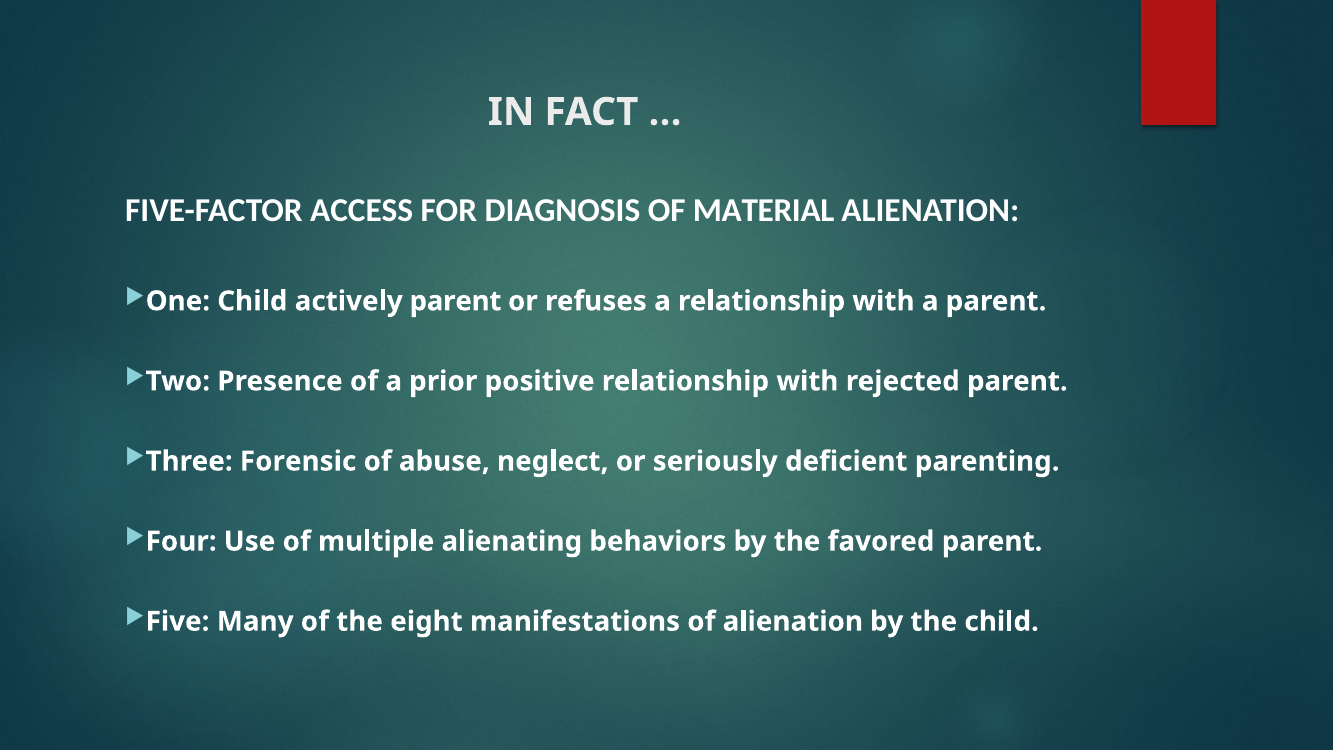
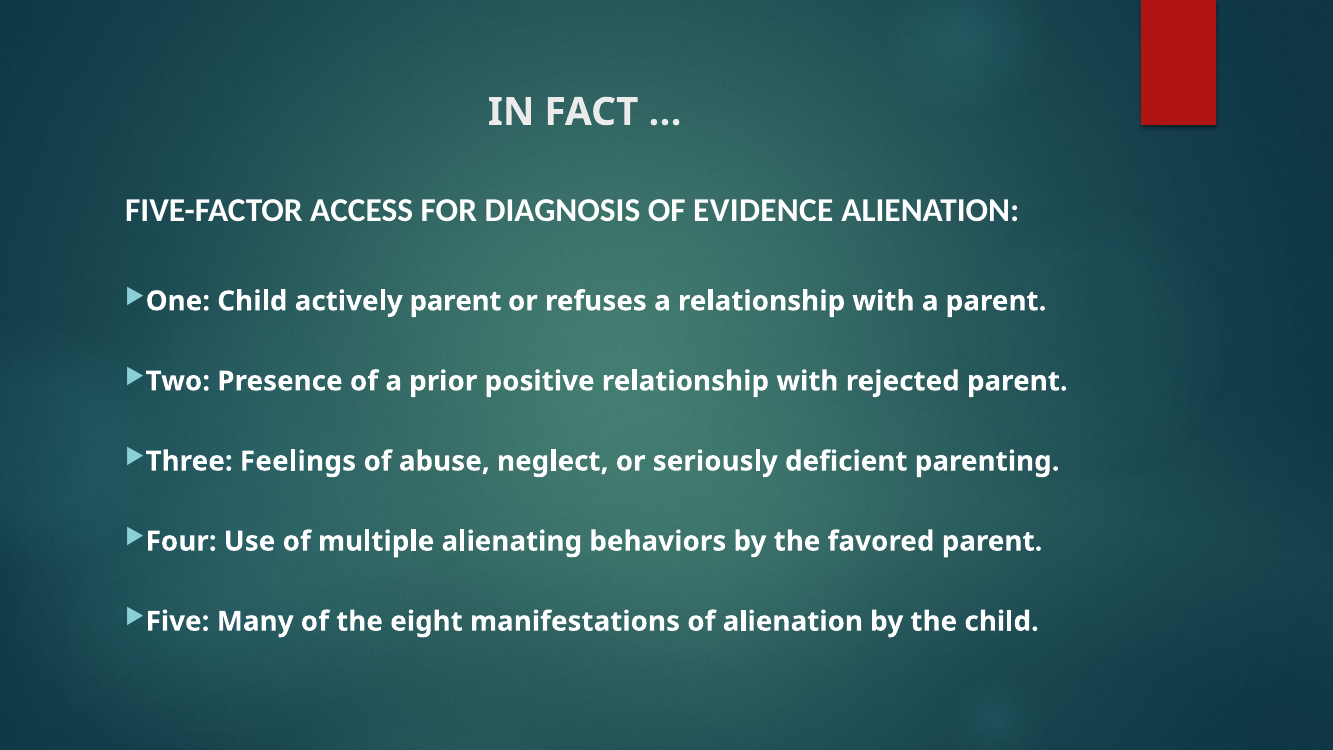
MATERIAL: MATERIAL -> EVIDENCE
Forensic: Forensic -> Feelings
